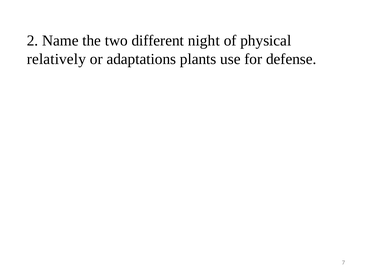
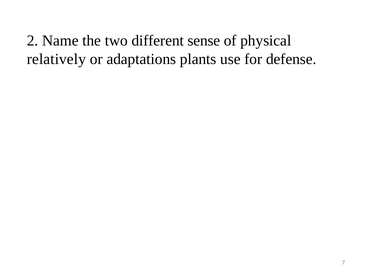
night: night -> sense
